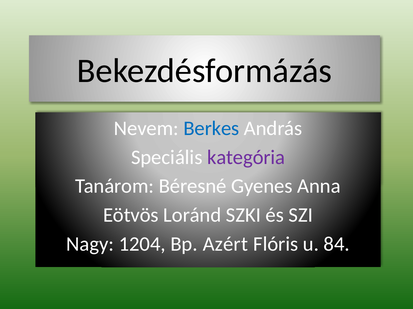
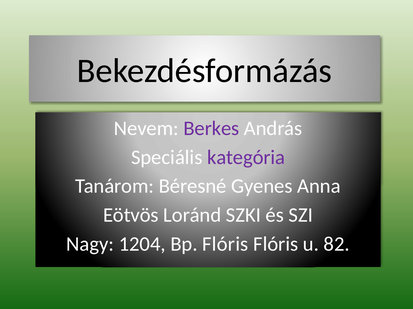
Berkes colour: blue -> purple
Bp Azért: Azért -> Flóris
84: 84 -> 82
